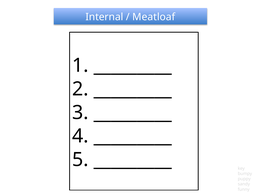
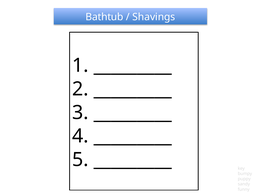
Internal: Internal -> Bathtub
Meatloaf: Meatloaf -> Shavings
